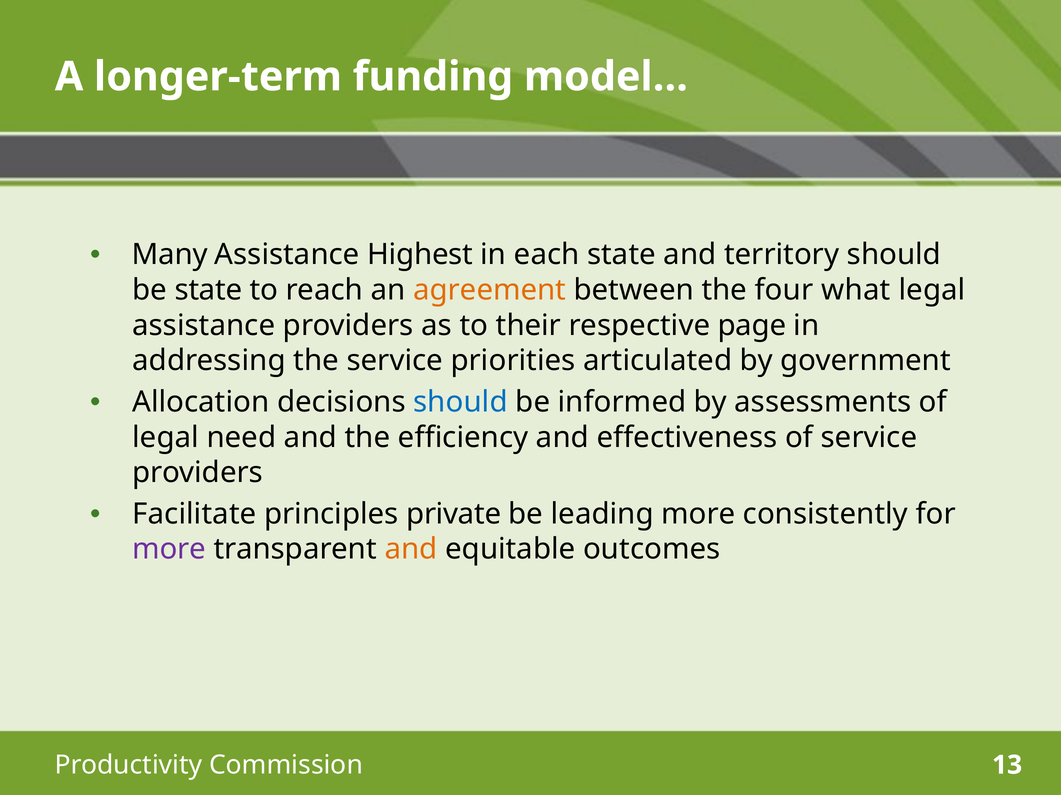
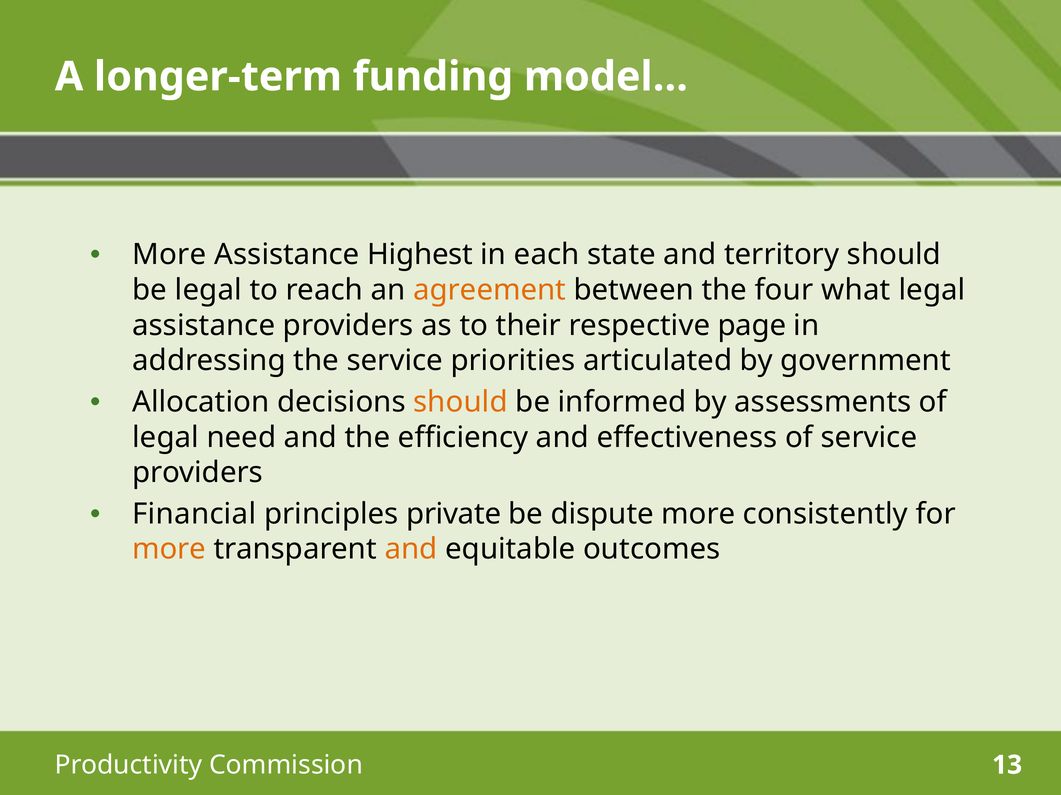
Many at (170, 255): Many -> More
be state: state -> legal
should at (460, 402) colour: blue -> orange
Facilitate: Facilitate -> Financial
leading: leading -> dispute
more at (169, 550) colour: purple -> orange
